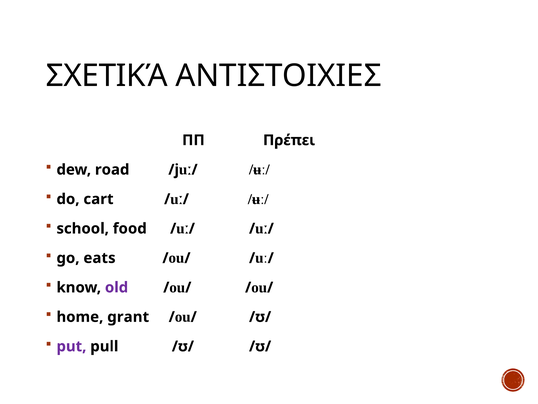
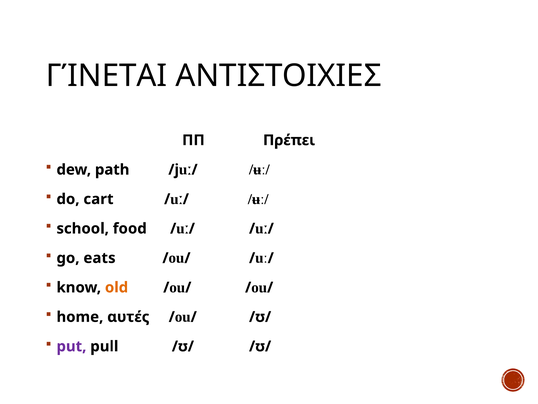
ΣΧΕΤΙΚΆ: ΣΧΕΤΙΚΆ -> ΓΊΝΕΤΑΙ
road: road -> path
old colour: purple -> orange
grant: grant -> αυτές
